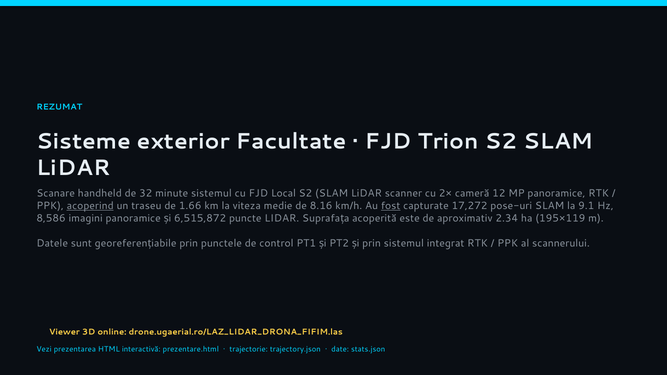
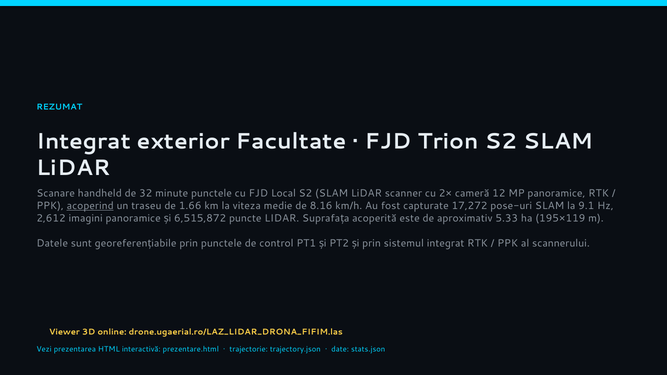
Sisteme at (84, 141): Sisteme -> Integrat
minute sistemul: sistemul -> punctele
fost underline: present -> none
8,586: 8,586 -> 2,612
2.34: 2.34 -> 5.33
